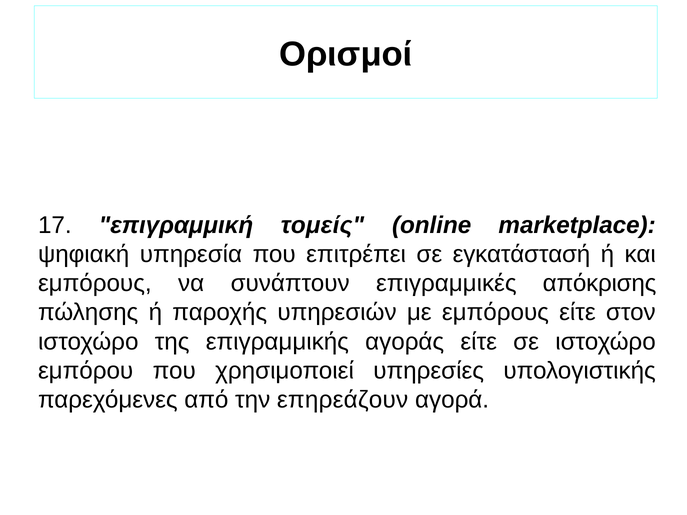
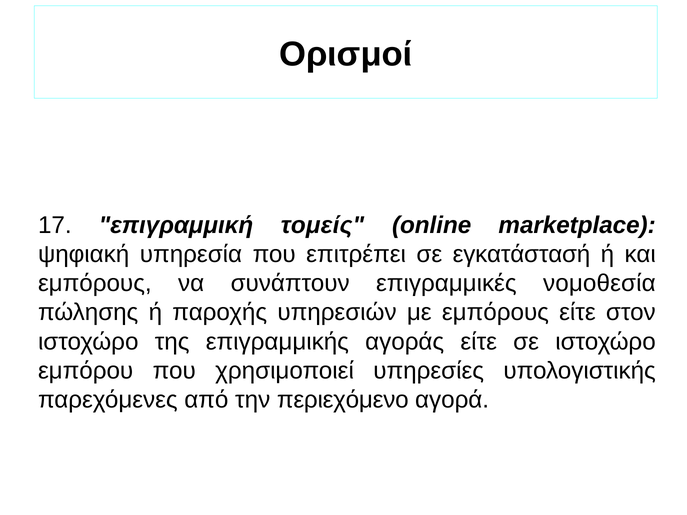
απόκρισης: απόκρισης -> νομοθεσία
επηρεάζουν: επηρεάζουν -> περιεχόμενο
